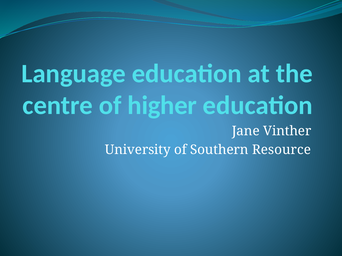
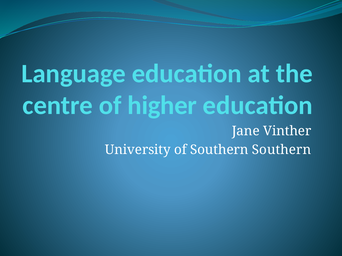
Southern Resource: Resource -> Southern
